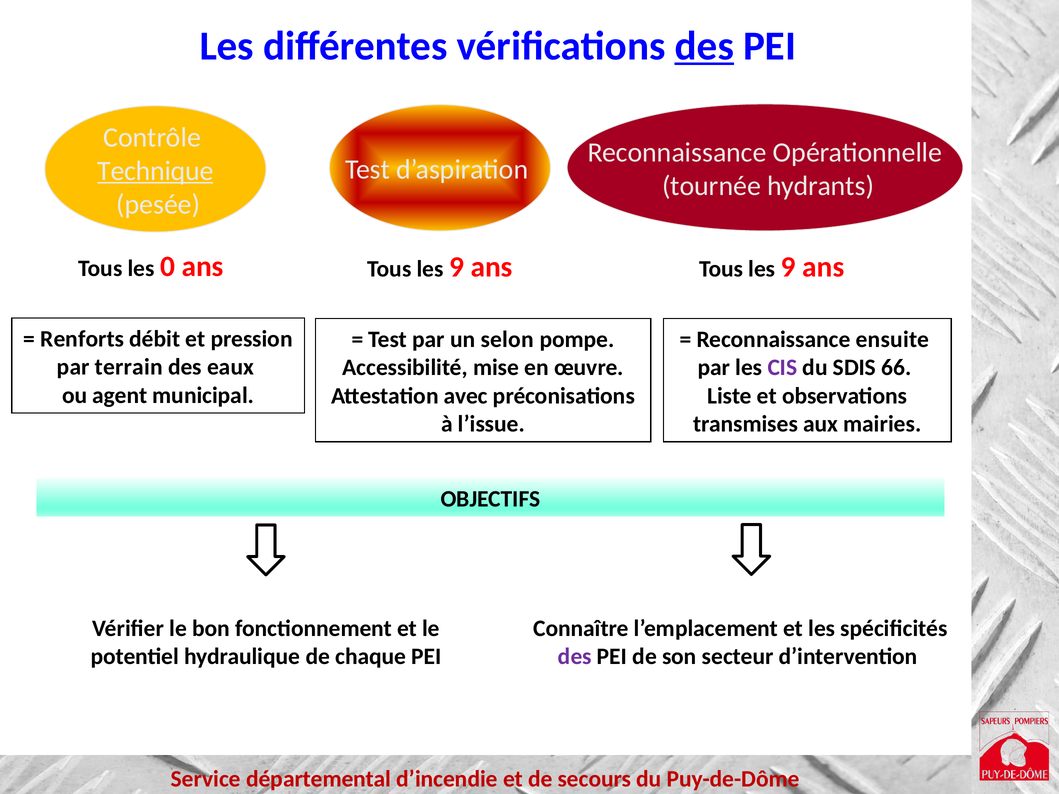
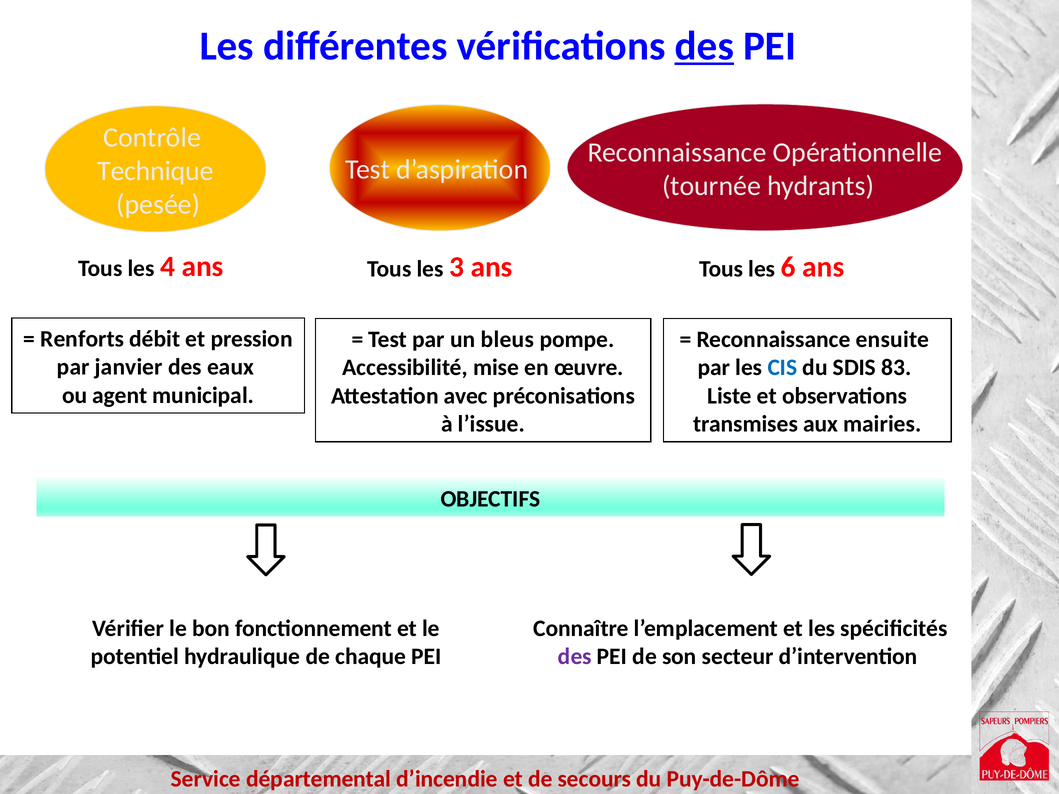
Technique underline: present -> none
0: 0 -> 4
ans Tous les 9: 9 -> 6
9 at (456, 267): 9 -> 3
selon: selon -> bleus
terrain: terrain -> janvier
CIS colour: purple -> blue
66: 66 -> 83
